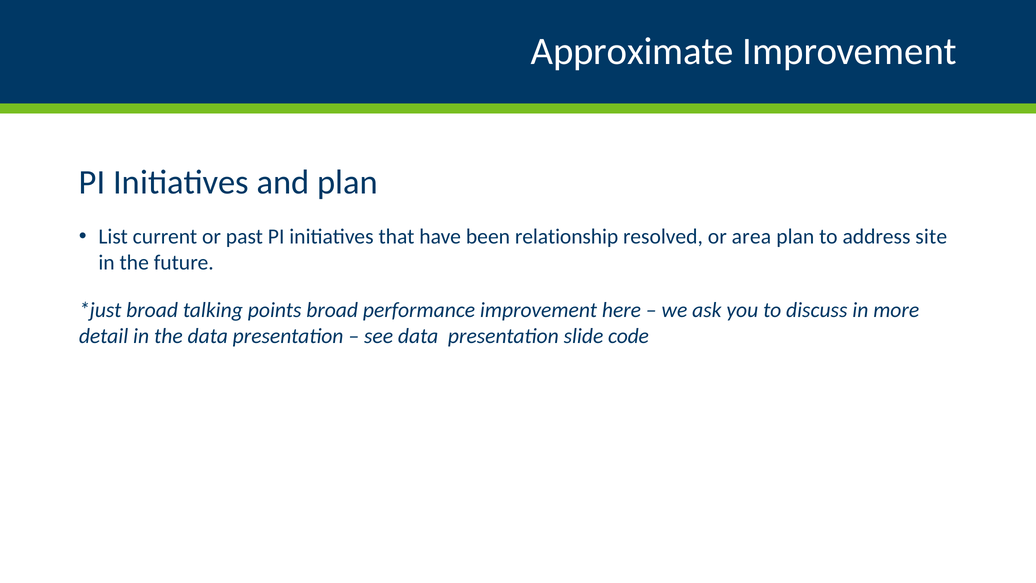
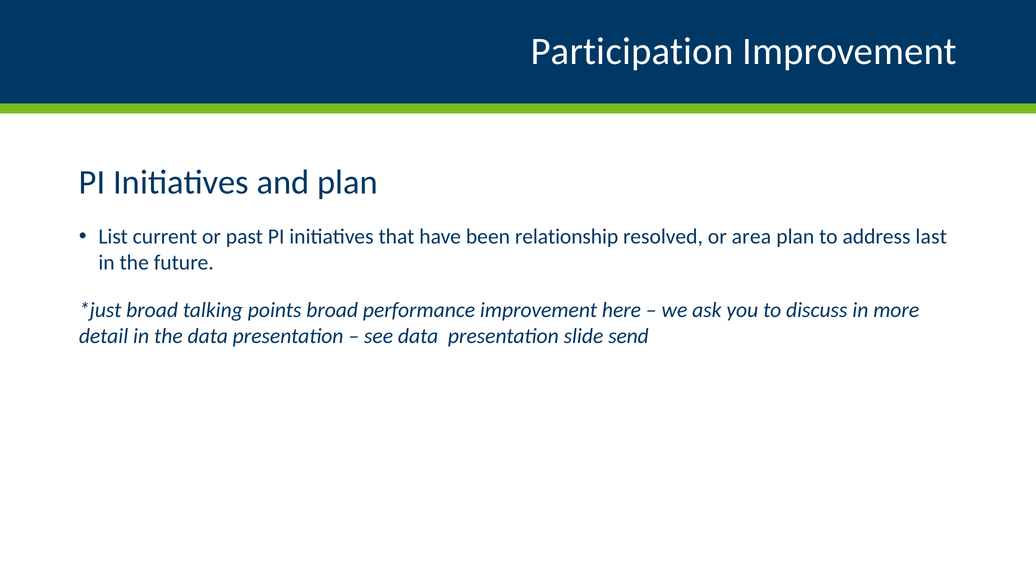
Approximate: Approximate -> Participation
site: site -> last
code: code -> send
